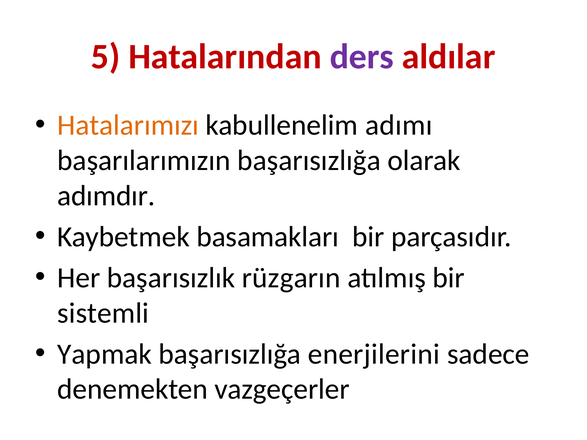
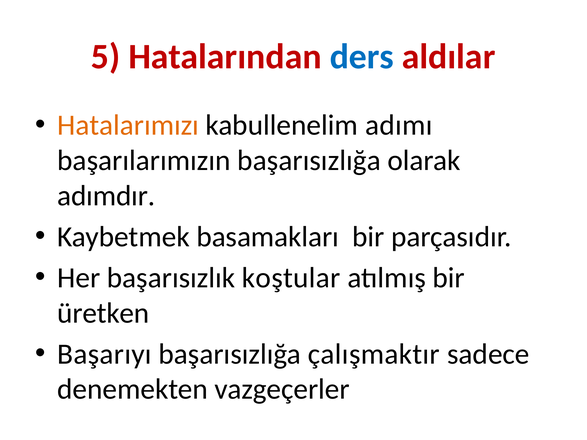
ders colour: purple -> blue
rüzgarın: rüzgarın -> koştular
sistemli: sistemli -> üretken
Yapmak: Yapmak -> Başarıyı
enerjilerini: enerjilerini -> çalışmaktır
